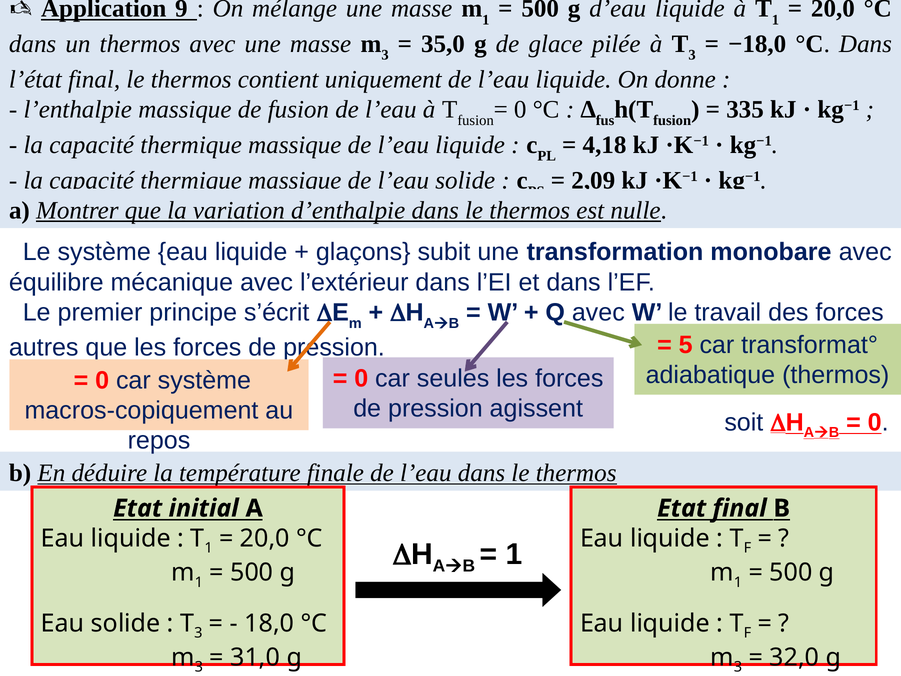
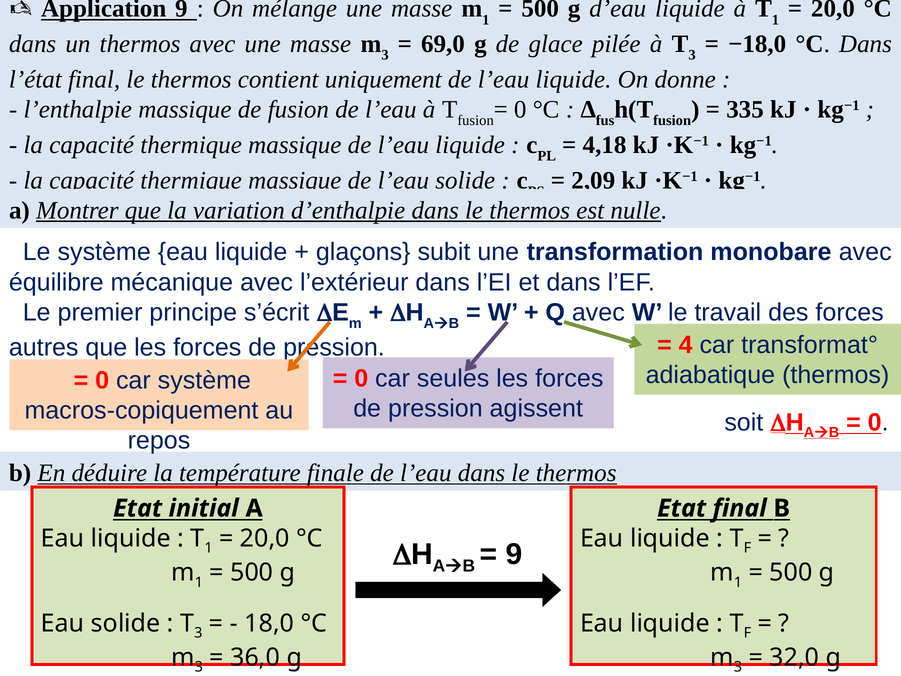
35,0: 35,0 -> 69,0
5: 5 -> 4
1 at (514, 554): 1 -> 9
31,0: 31,0 -> 36,0
